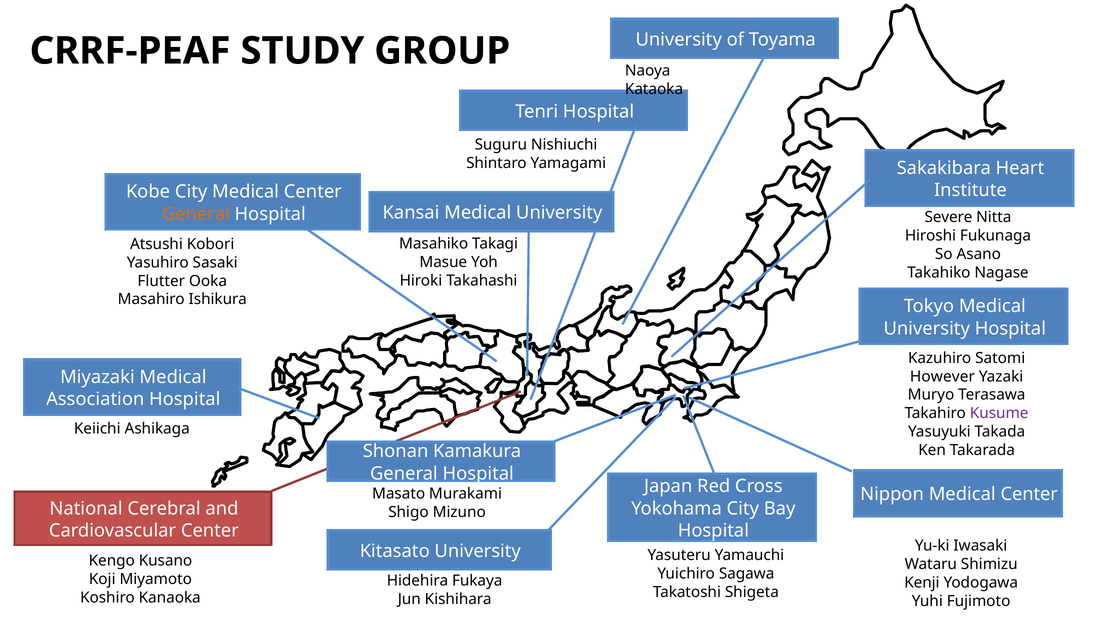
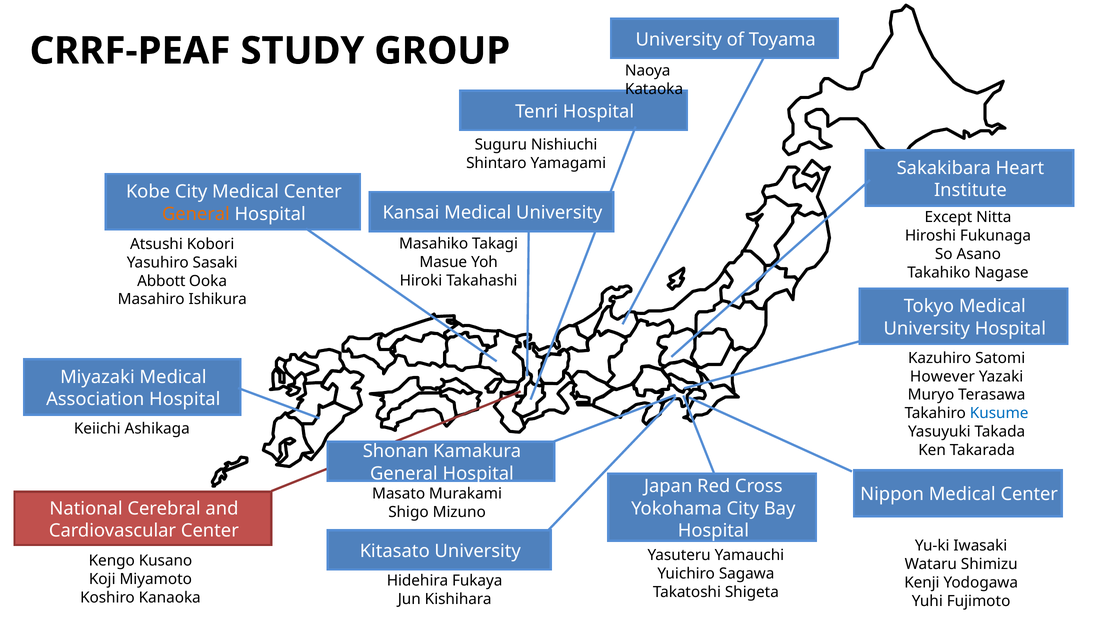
Severe: Severe -> Except
Flutter: Flutter -> Abbott
Kusume colour: purple -> blue
